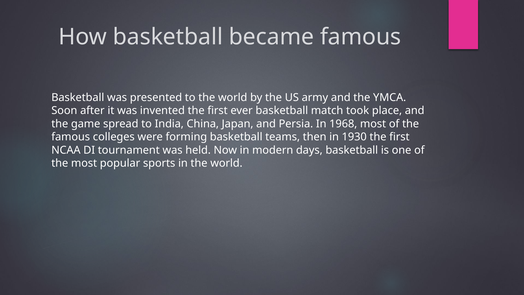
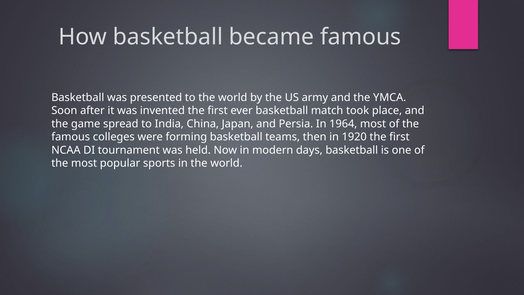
1968: 1968 -> 1964
1930: 1930 -> 1920
